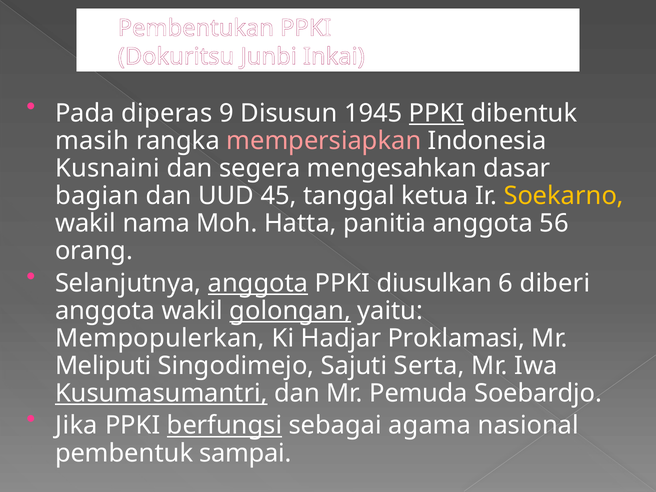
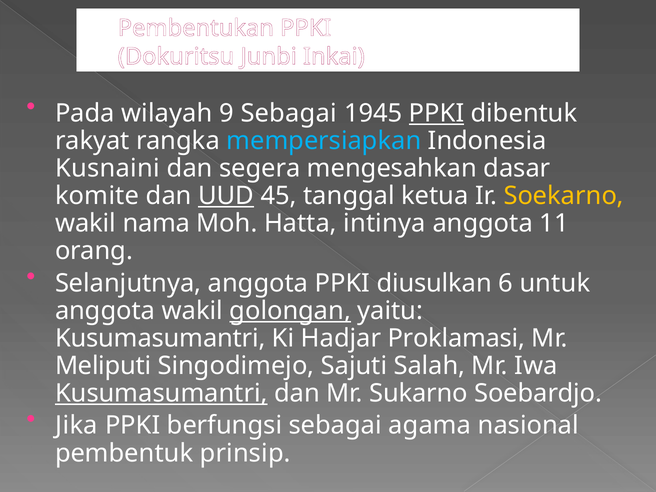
diperas: diperas -> wilayah
9 Disusun: Disusun -> Sebagai
masih: masih -> rakyat
mempersiapkan colour: pink -> light blue
bagian: bagian -> komite
UUD underline: none -> present
panitia: panitia -> intinya
56: 56 -> 11
anggota at (258, 283) underline: present -> none
diberi: diberi -> untuk
Mempopulerkan at (160, 338): Mempopulerkan -> Kusumasumantri
Serta: Serta -> Salah
Pemuda: Pemuda -> Sukarno
berfungsi underline: present -> none
sampai: sampai -> prinsip
